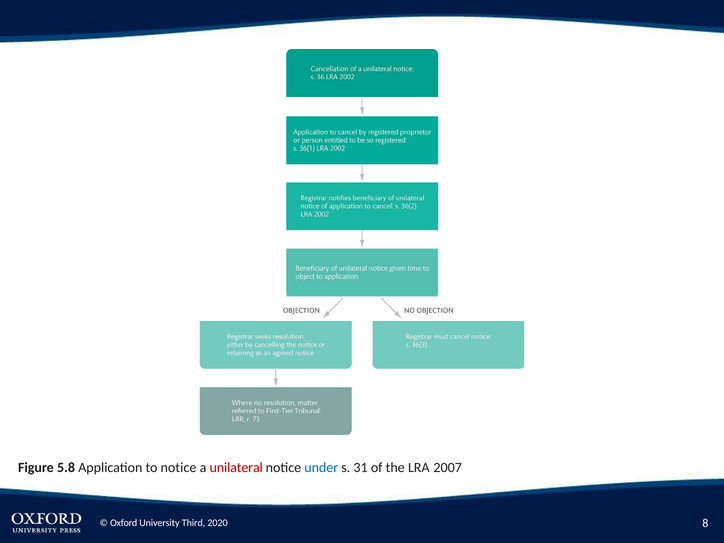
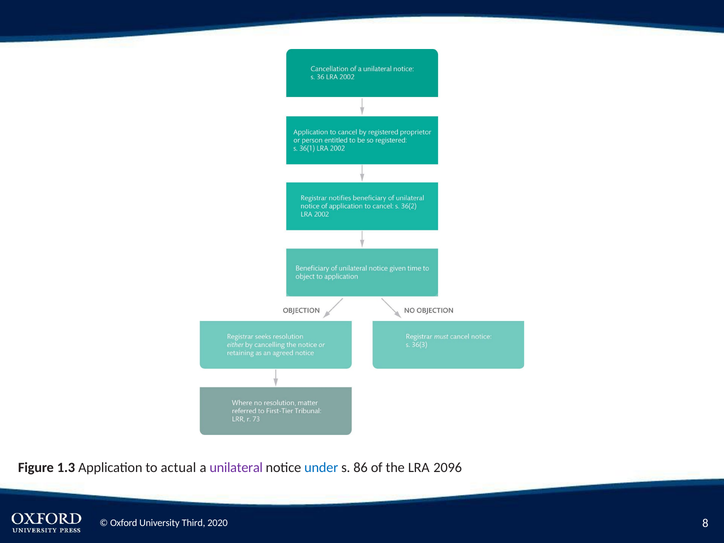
5.8: 5.8 -> 1.3
to notice: notice -> actual
unilateral colour: red -> purple
31: 31 -> 86
2007: 2007 -> 2096
